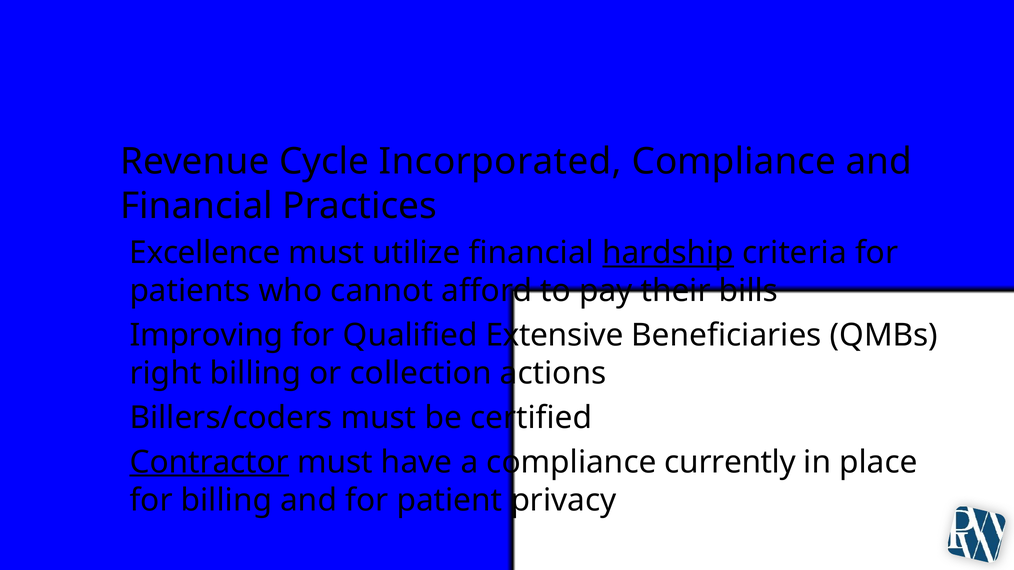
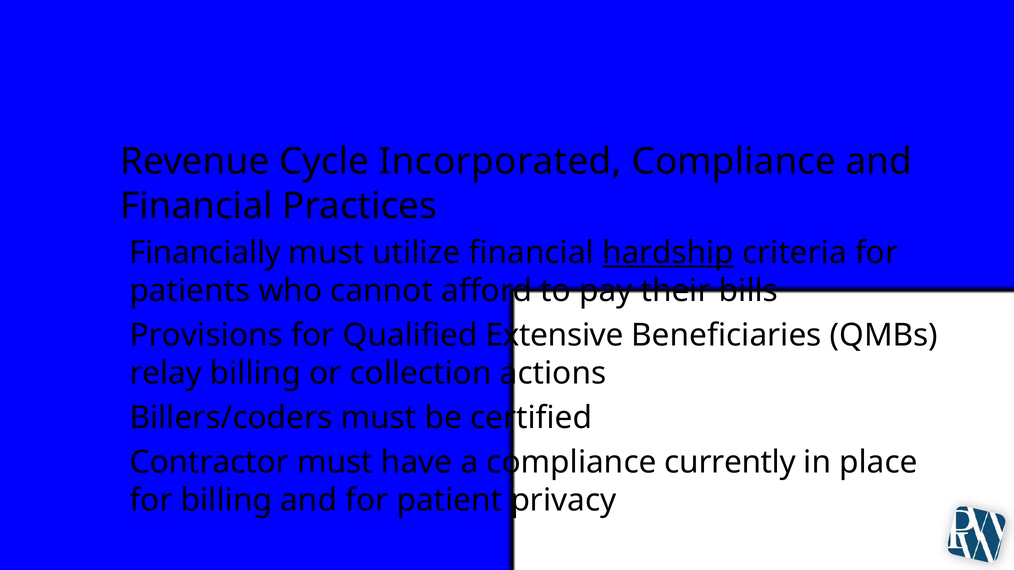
Excellence: Excellence -> Financially
Improving: Improving -> Provisions
right: right -> relay
Contractor underline: present -> none
